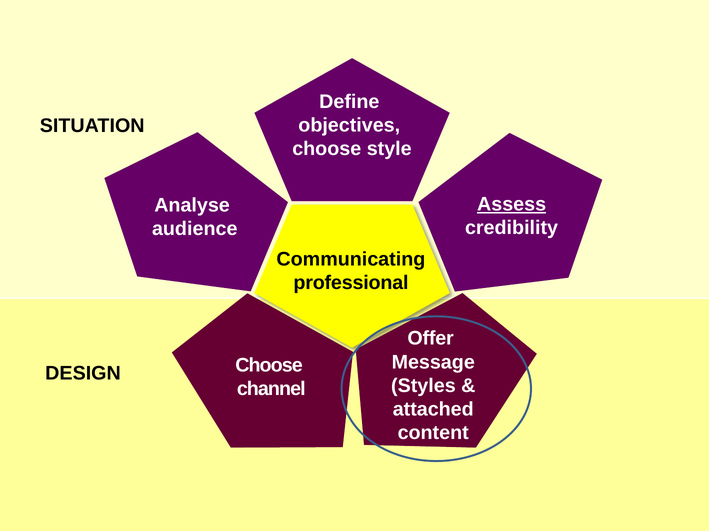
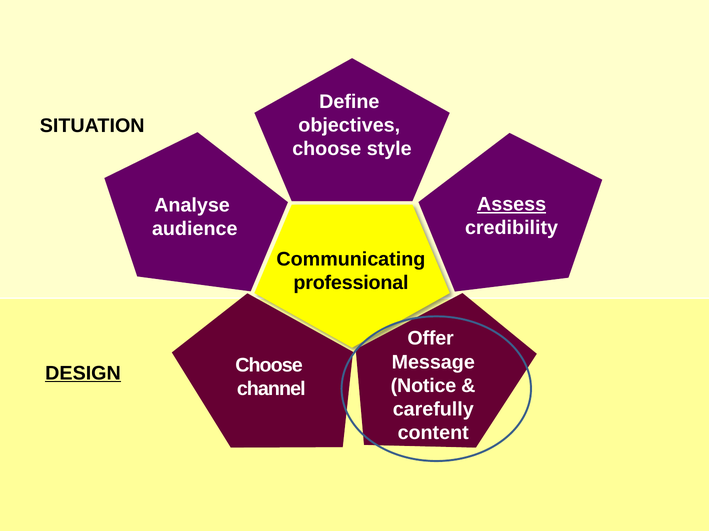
DESIGN underline: none -> present
Styles: Styles -> Notice
attached: attached -> carefully
